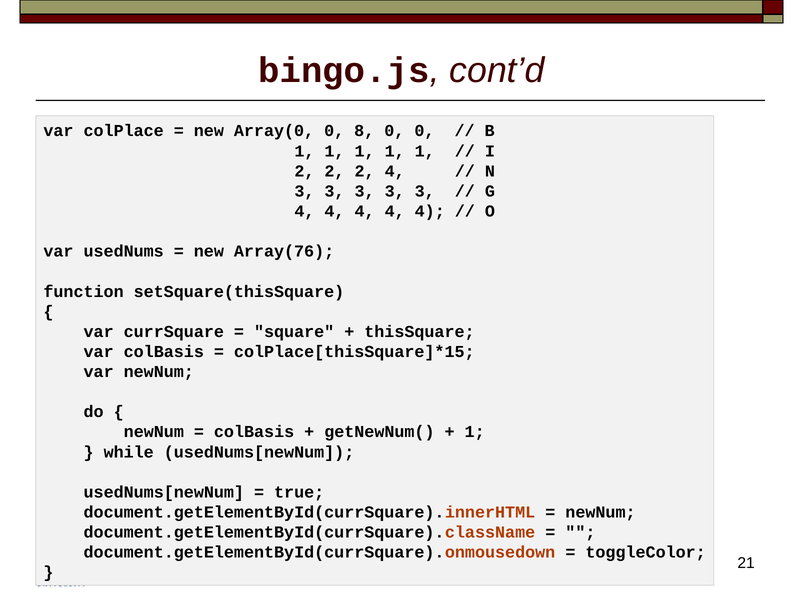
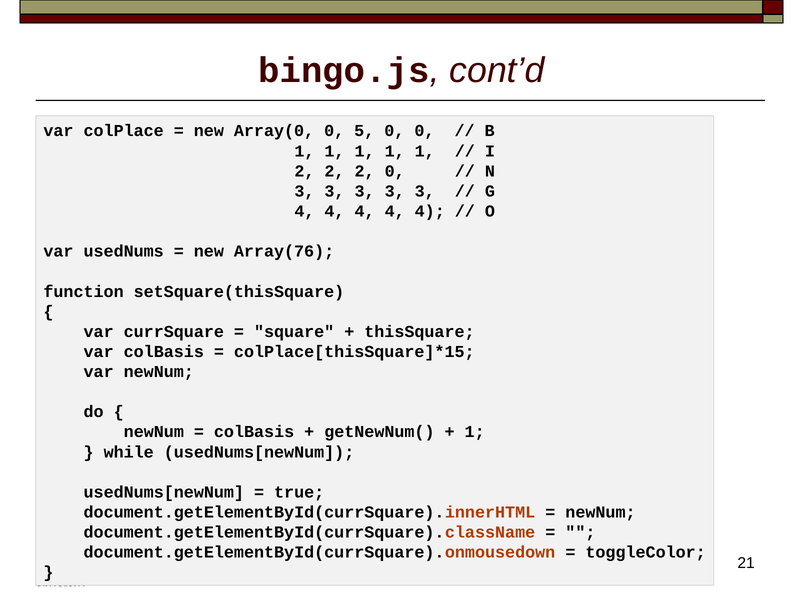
8: 8 -> 5
2 4: 4 -> 0
